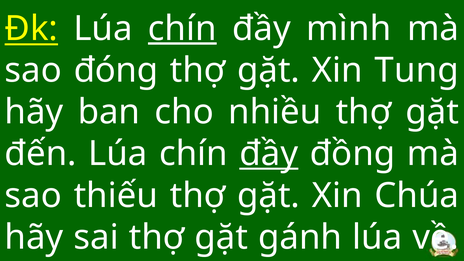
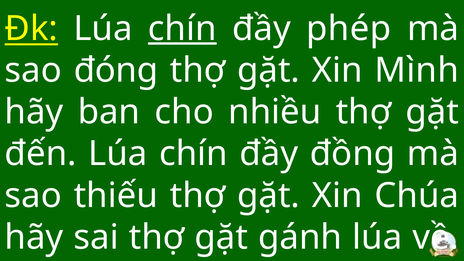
mình: mình -> phép
Tung: Tung -> Mình
đầy at (269, 154) underline: present -> none
